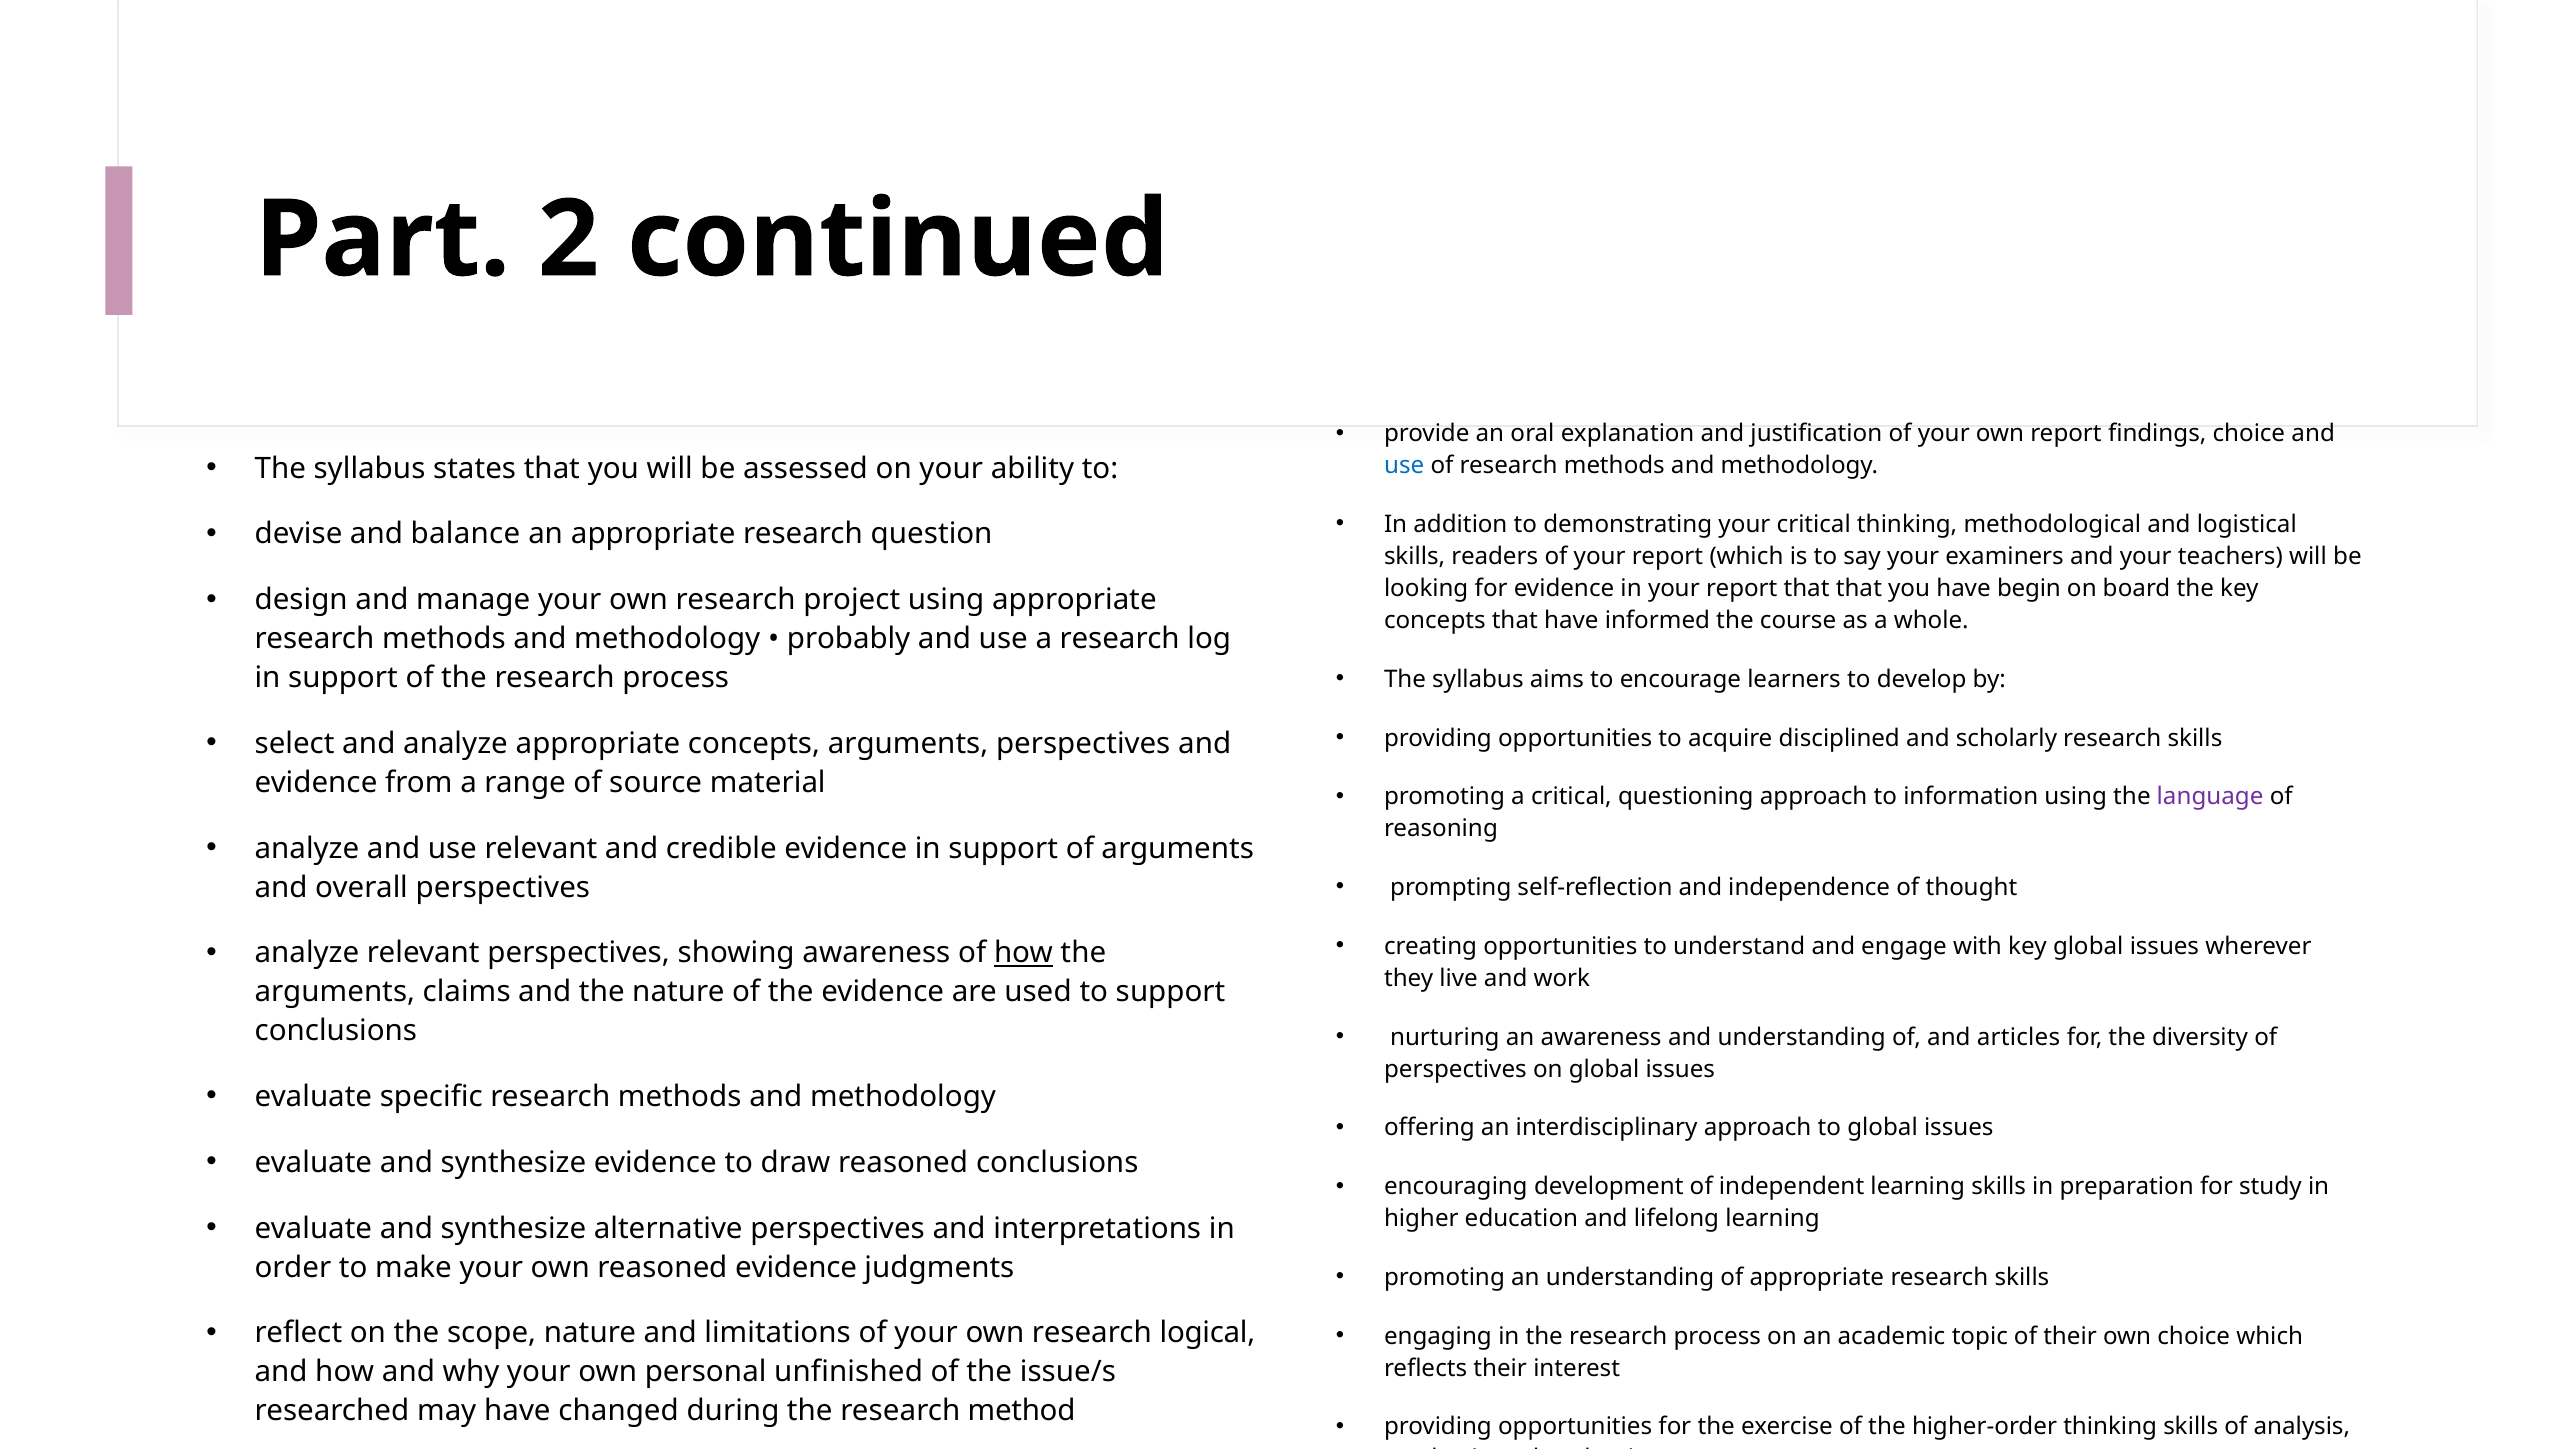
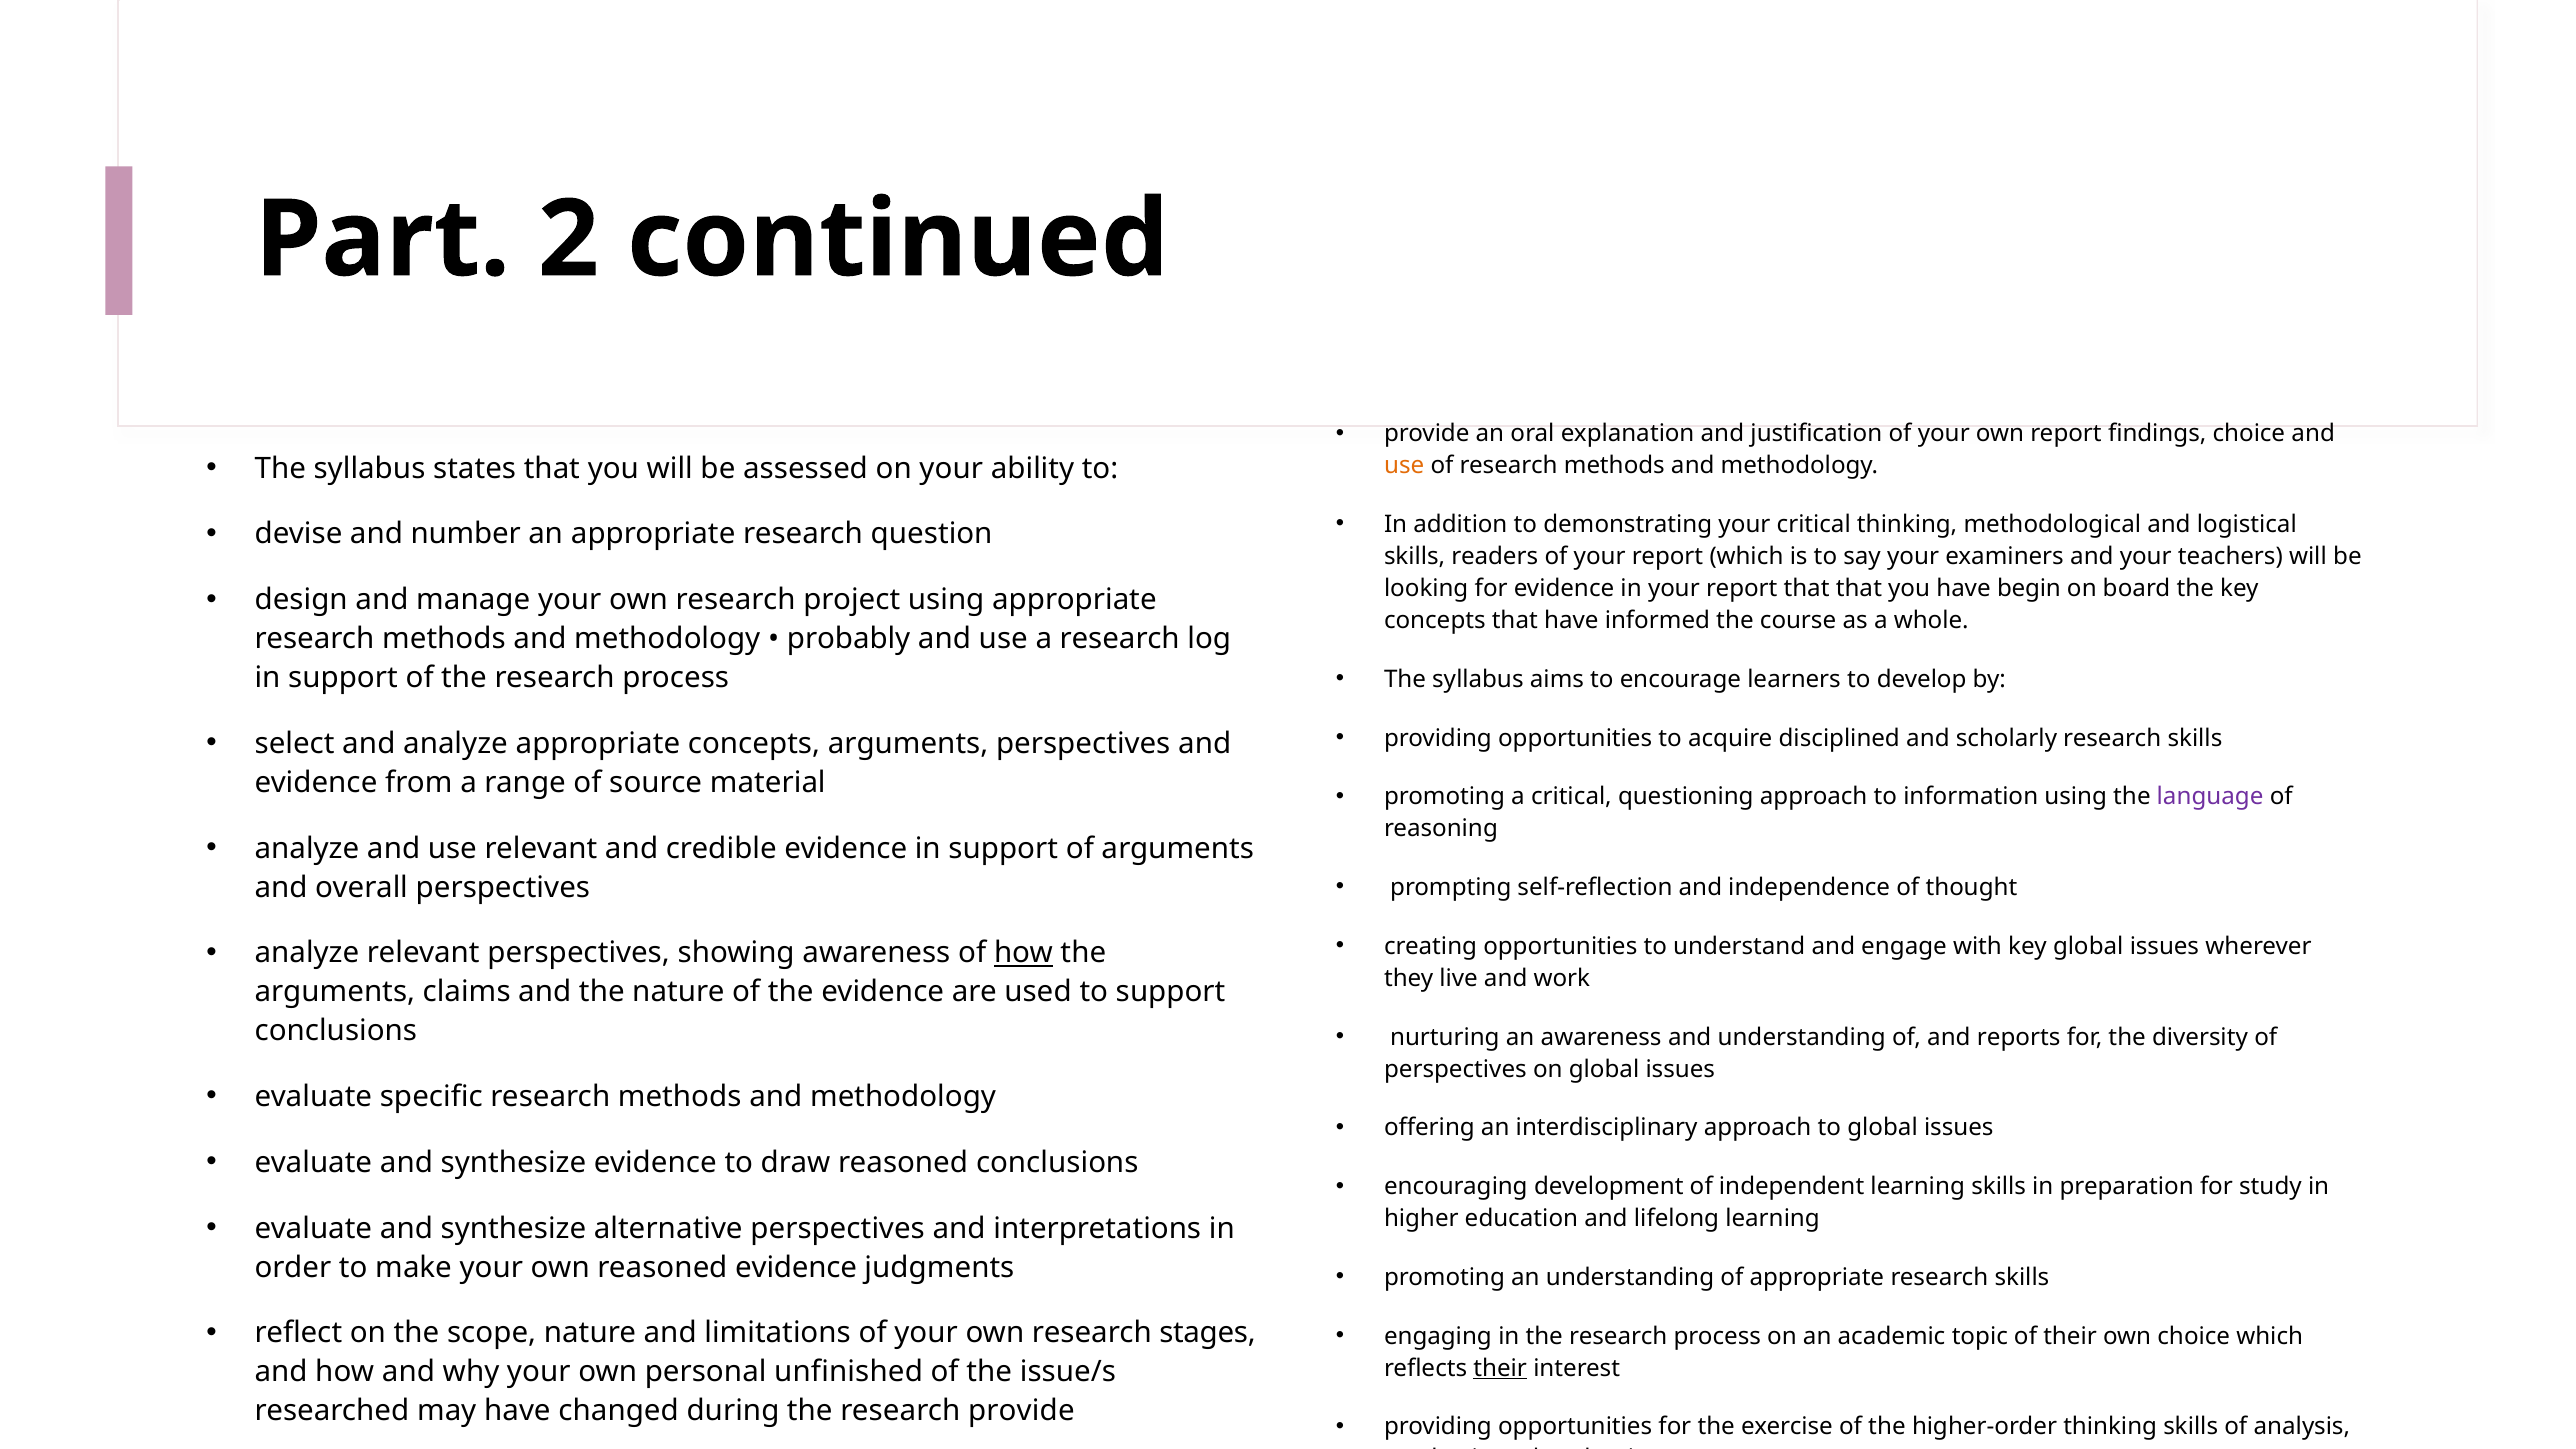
use at (1404, 466) colour: blue -> orange
balance: balance -> number
articles: articles -> reports
logical: logical -> stages
their at (1500, 1368) underline: none -> present
research method: method -> provide
